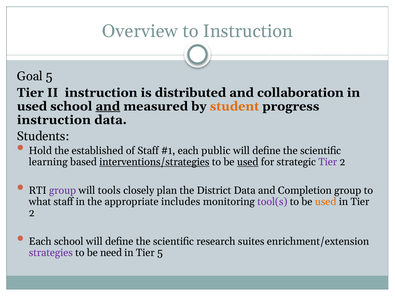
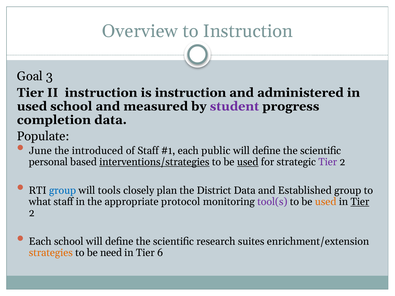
Goal 5: 5 -> 3
is distributed: distributed -> instruction
collaboration: collaboration -> administered
and at (108, 106) underline: present -> none
student colour: orange -> purple
instruction at (54, 120): instruction -> completion
Students: Students -> Populate
Hold: Hold -> June
established: established -> introduced
learning: learning -> personal
group at (63, 191) colour: purple -> blue
Completion: Completion -> Established
includes: includes -> protocol
Tier at (360, 202) underline: none -> present
strategies colour: purple -> orange
Tier 5: 5 -> 6
